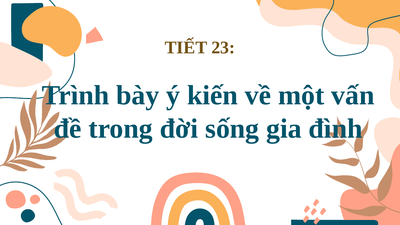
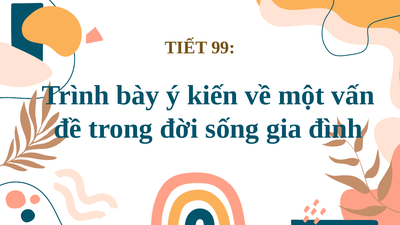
23: 23 -> 99
